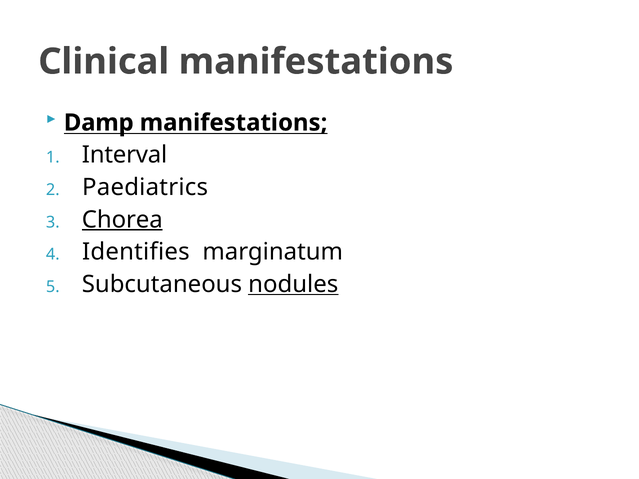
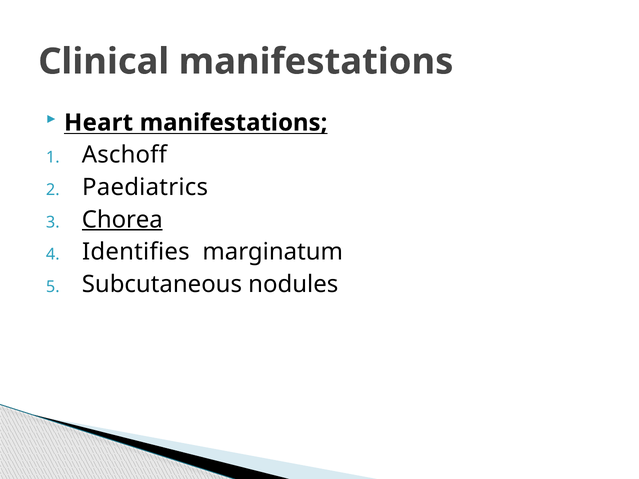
Damp: Damp -> Heart
Interval: Interval -> Aschoff
nodules underline: present -> none
